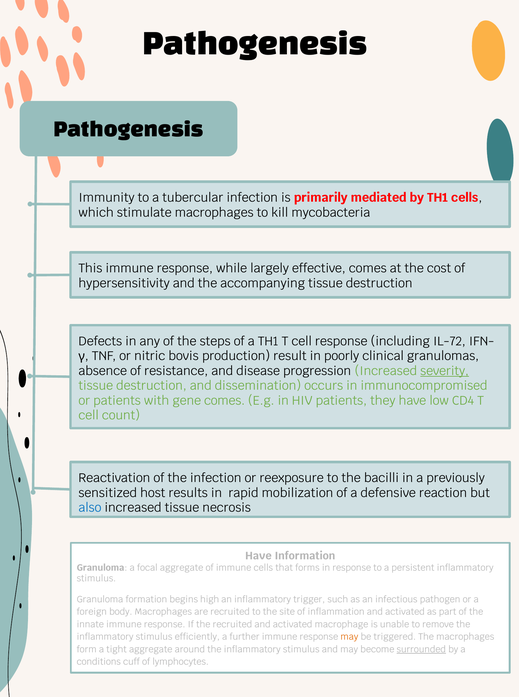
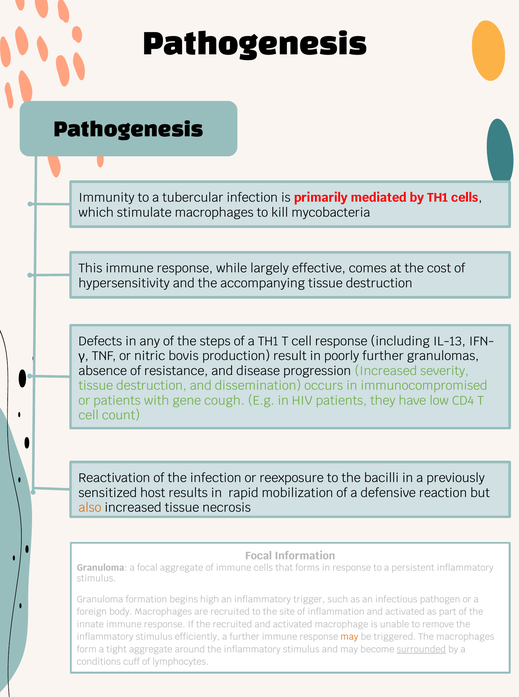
IL-72: IL-72 -> IL-13
poorly clinical: clinical -> further
severity underline: present -> none
gene comes: comes -> cough
also colour: blue -> orange
Have at (258, 556): Have -> Focal
